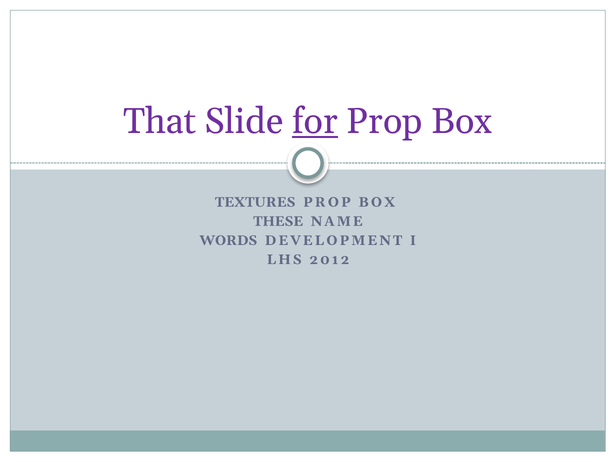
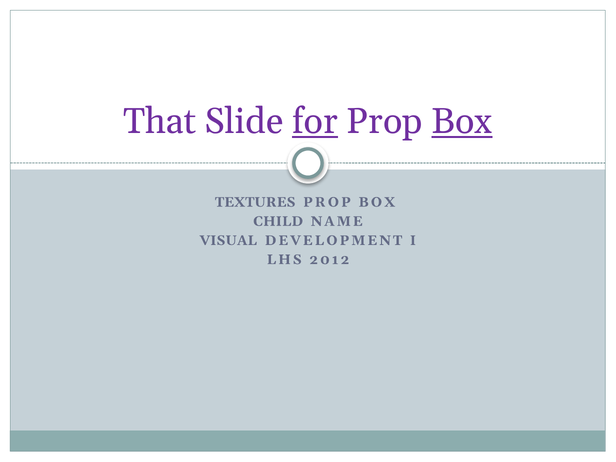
Box at (462, 122) underline: none -> present
THESE: THESE -> CHILD
WORDS: WORDS -> VISUAL
